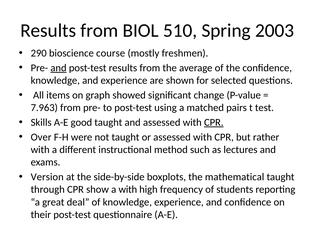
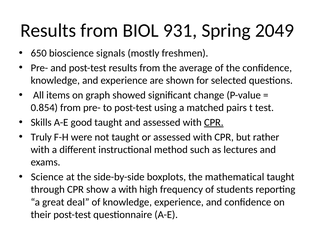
510: 510 -> 931
2003: 2003 -> 2049
290: 290 -> 650
course: course -> signals
and at (58, 68) underline: present -> none
7.963: 7.963 -> 0.854
Over: Over -> Truly
Version: Version -> Science
